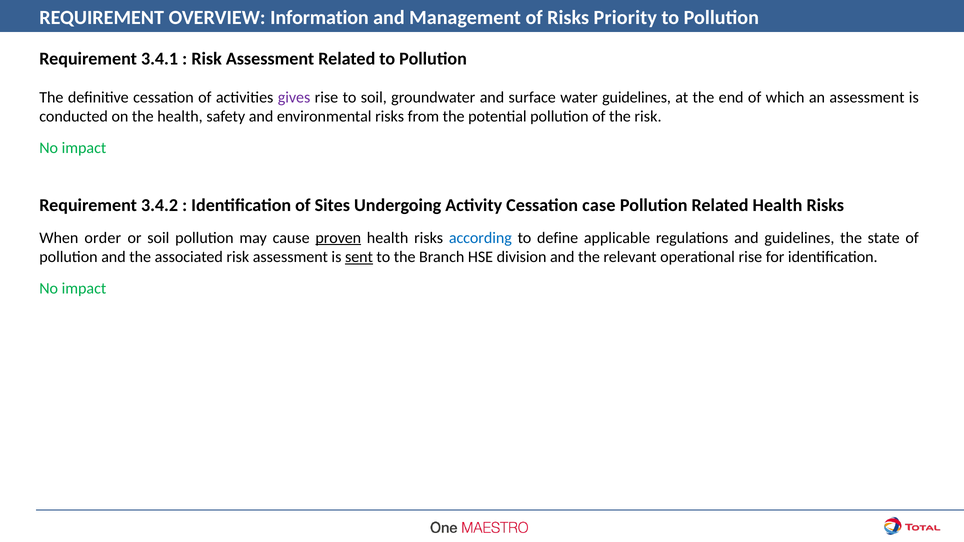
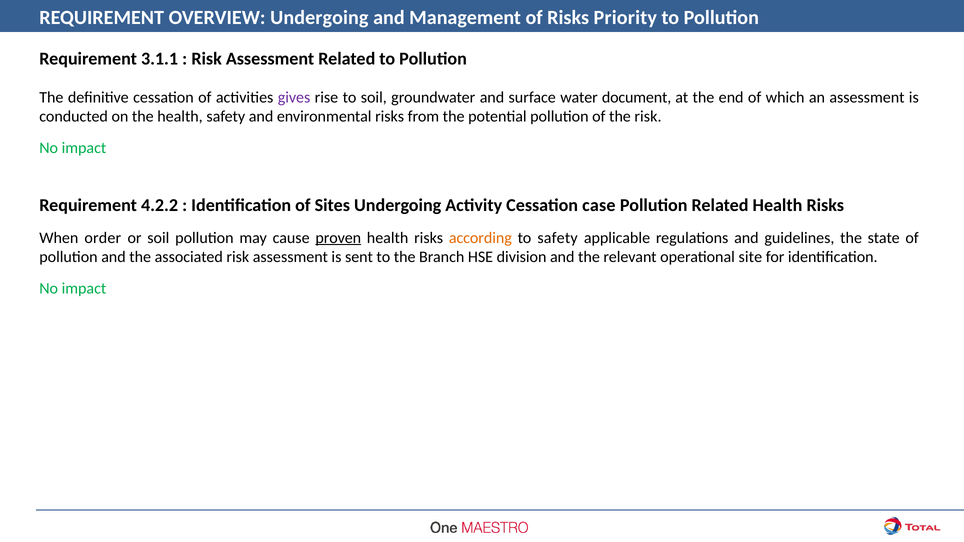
OVERVIEW Information: Information -> Undergoing
3.4.1: 3.4.1 -> 3.1.1
water guidelines: guidelines -> document
3.4.2: 3.4.2 -> 4.2.2
according colour: blue -> orange
to define: define -> safety
sent underline: present -> none
operational rise: rise -> site
